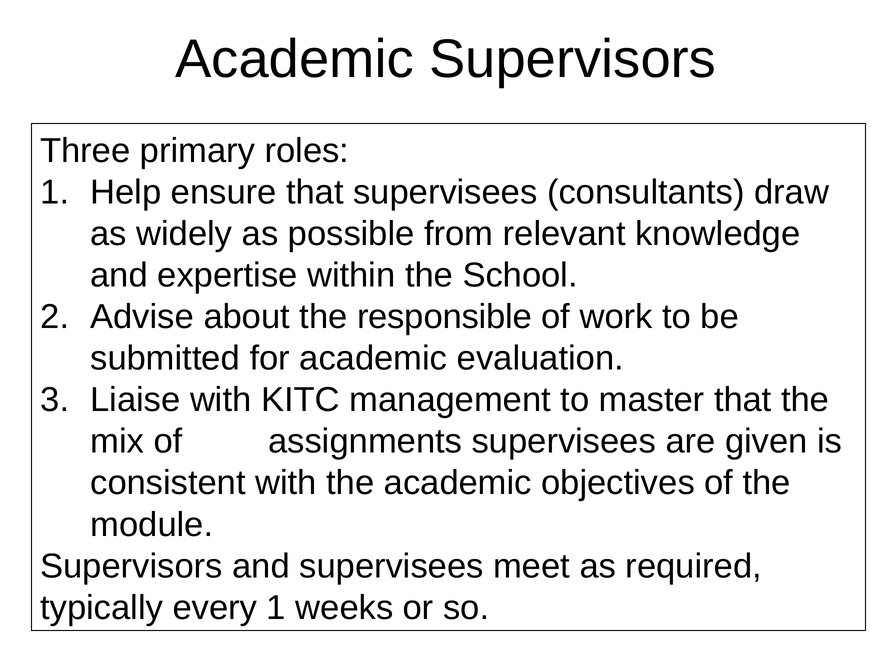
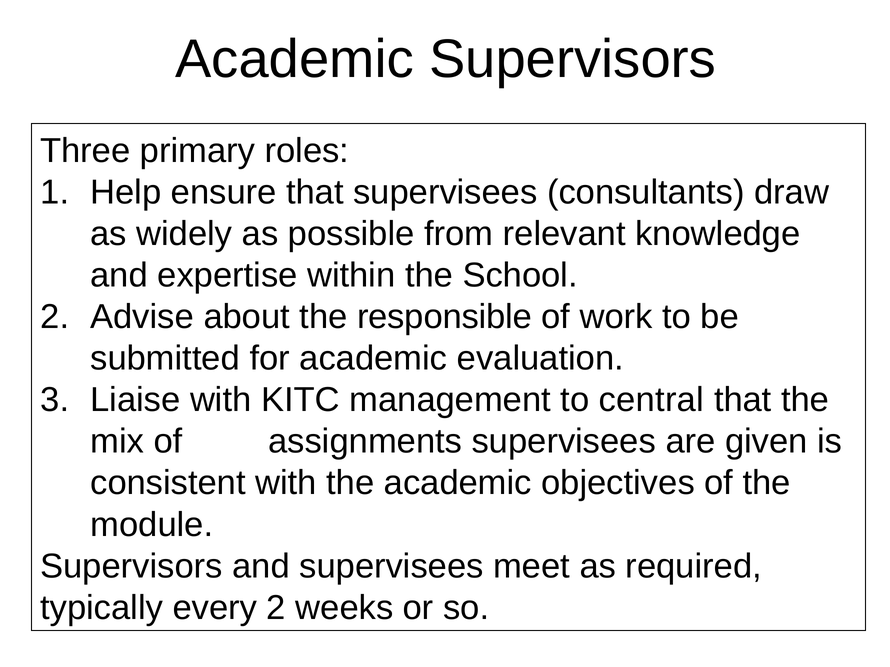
master: master -> central
every 1: 1 -> 2
